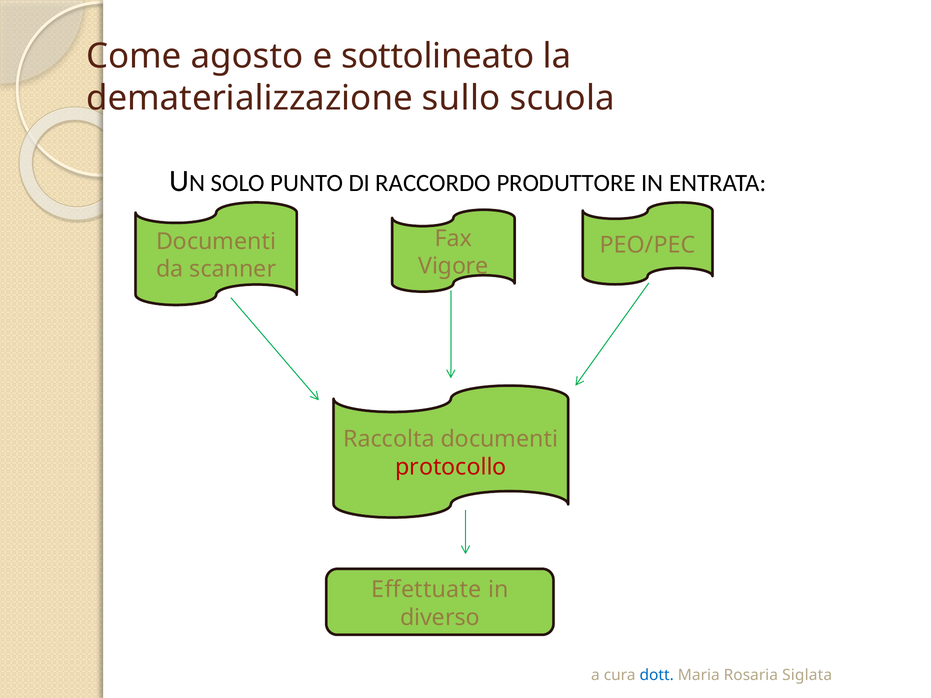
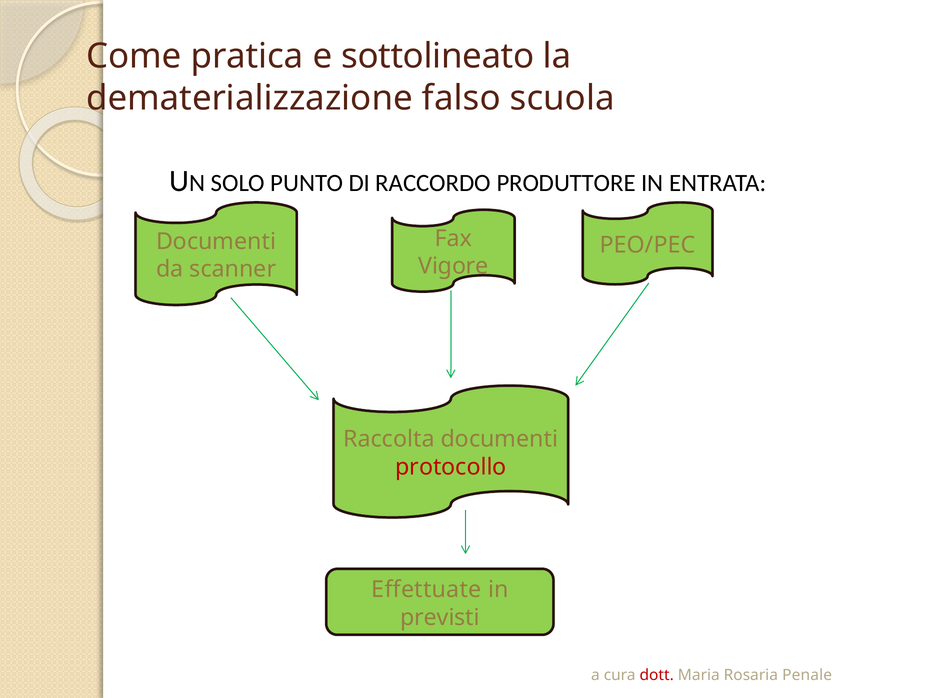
agosto: agosto -> pratica
sullo: sullo -> falso
diverso: diverso -> previsti
dott colour: blue -> red
Siglata: Siglata -> Penale
